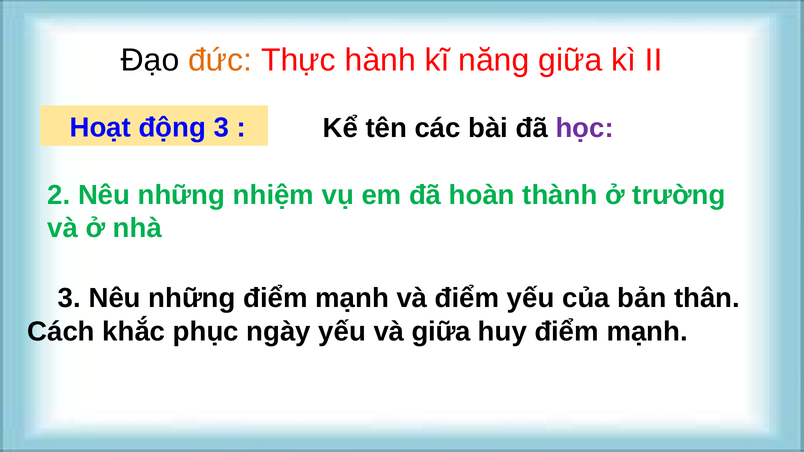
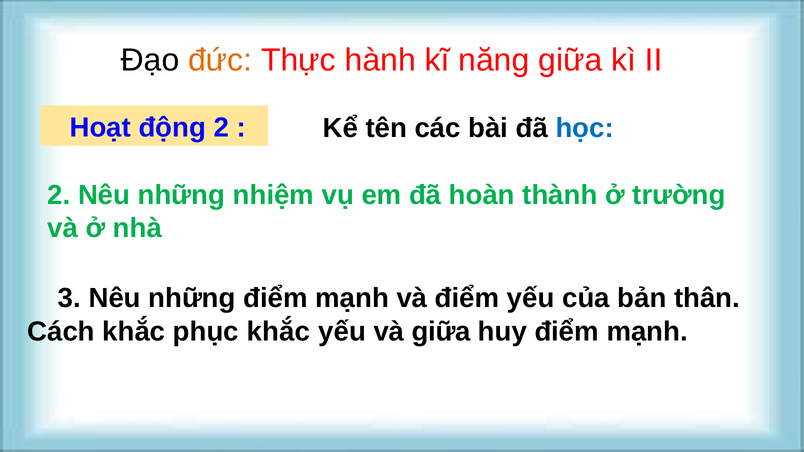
động 3: 3 -> 2
học colour: purple -> blue
phục ngày: ngày -> khắc
